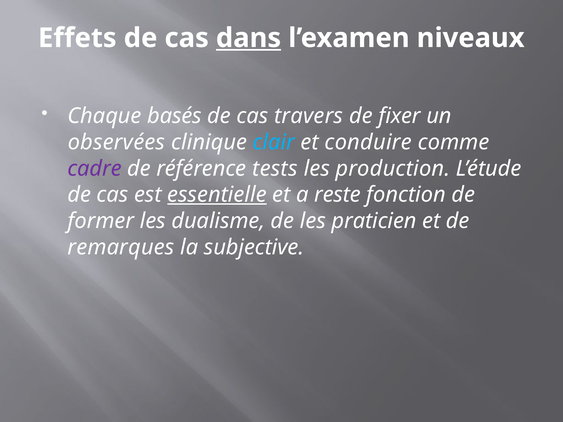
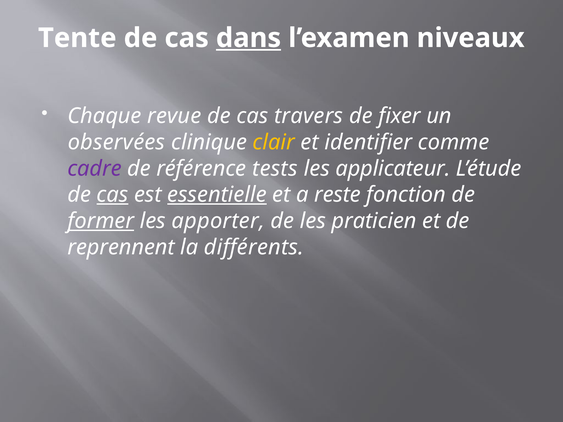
Effets: Effets -> Tente
basés: basés -> revue
clair colour: light blue -> yellow
conduire: conduire -> identifier
production: production -> applicateur
cas at (113, 195) underline: none -> present
former underline: none -> present
dualisme: dualisme -> apporter
remarques: remarques -> reprennent
subjective: subjective -> différents
